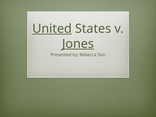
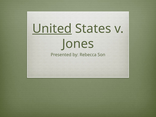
Jones underline: present -> none
